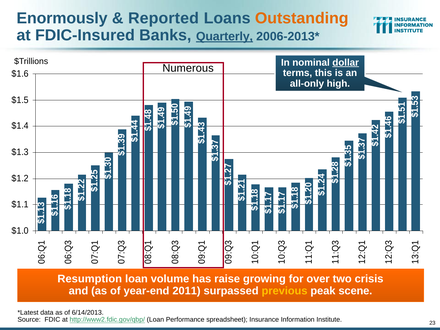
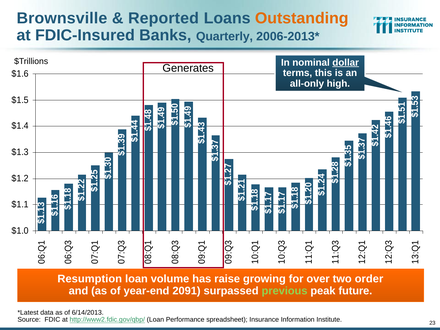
Enormously: Enormously -> Brownsville
Quarterly underline: present -> none
Numerous: Numerous -> Generates
crisis: crisis -> order
2011: 2011 -> 2091
previous colour: yellow -> light green
scene: scene -> future
